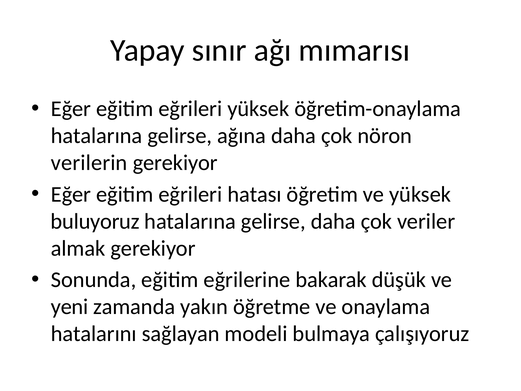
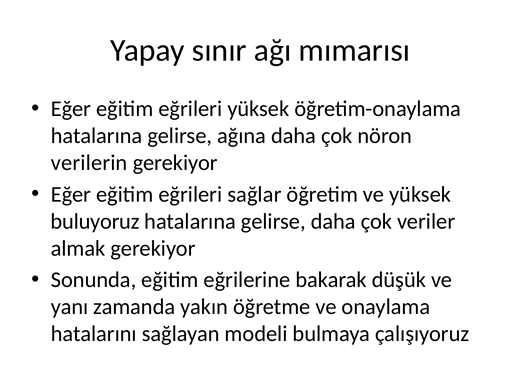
hatası: hatası -> sağlar
yeni: yeni -> yanı
